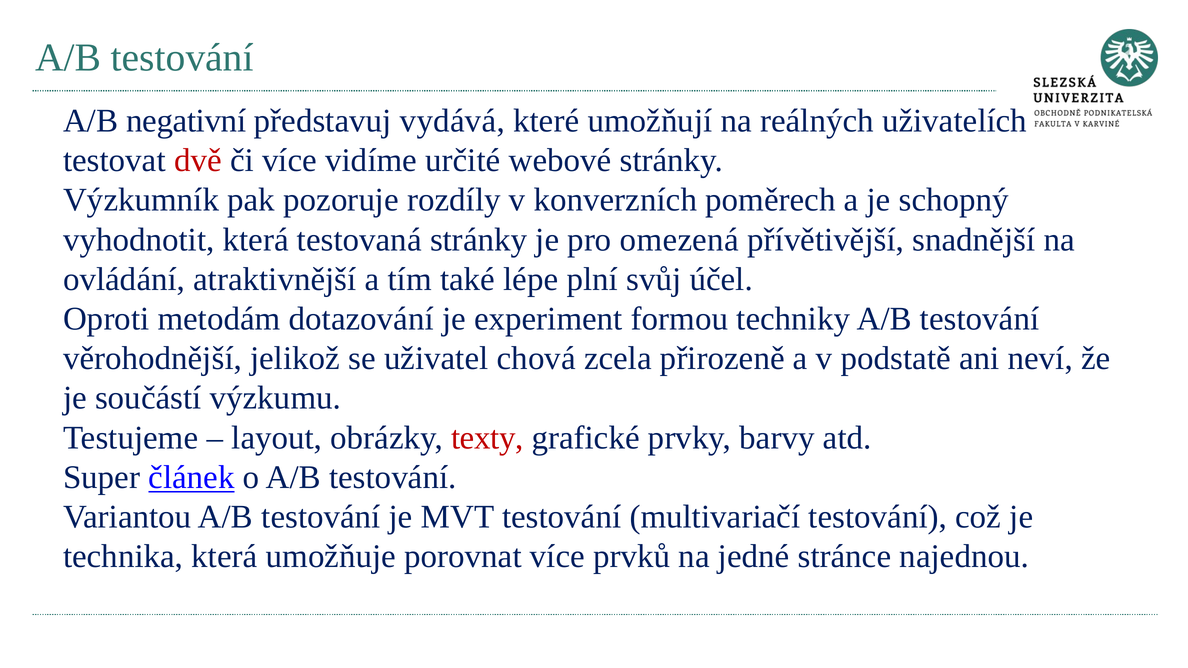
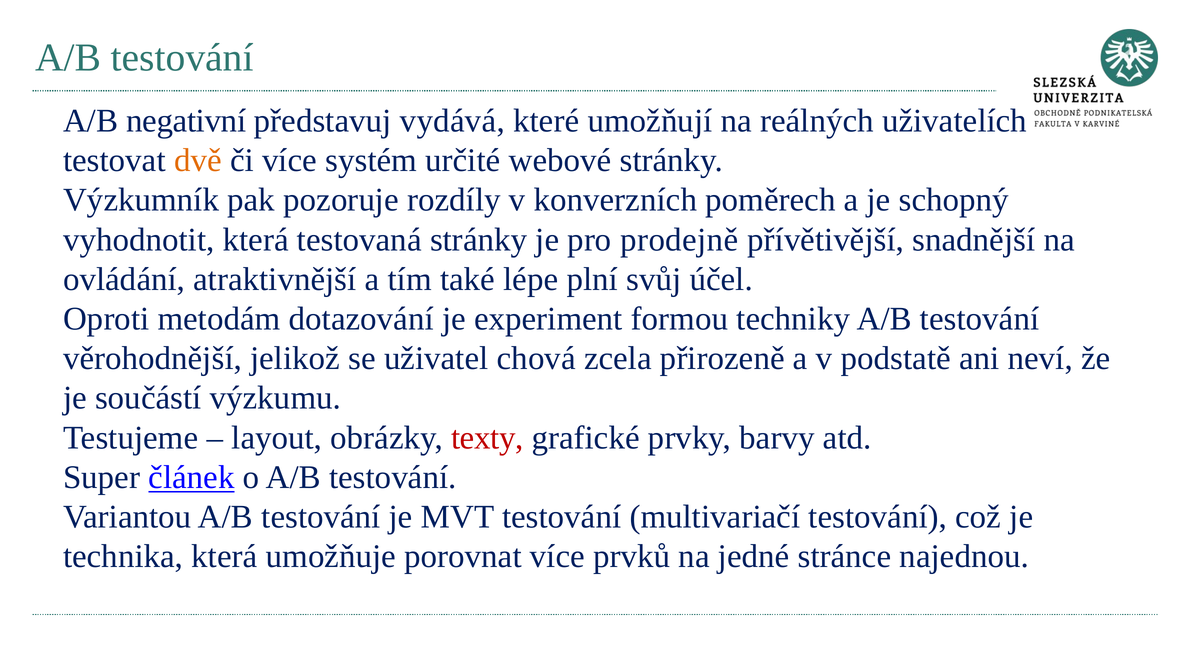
dvě colour: red -> orange
vidíme: vidíme -> systém
omezená: omezená -> prodejně
